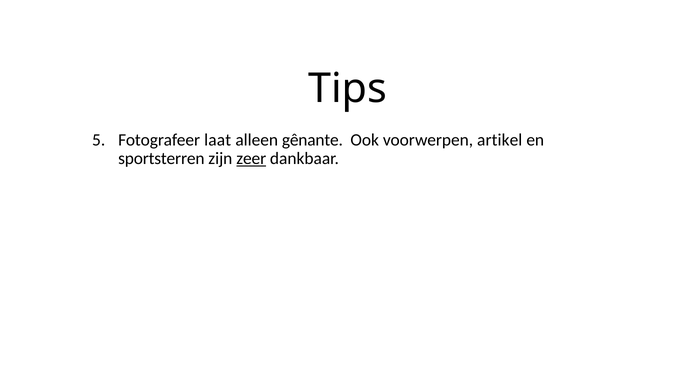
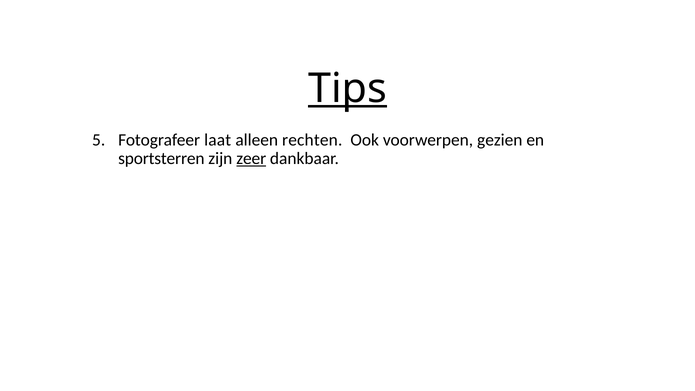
Tips underline: none -> present
gênante: gênante -> rechten
artikel: artikel -> gezien
